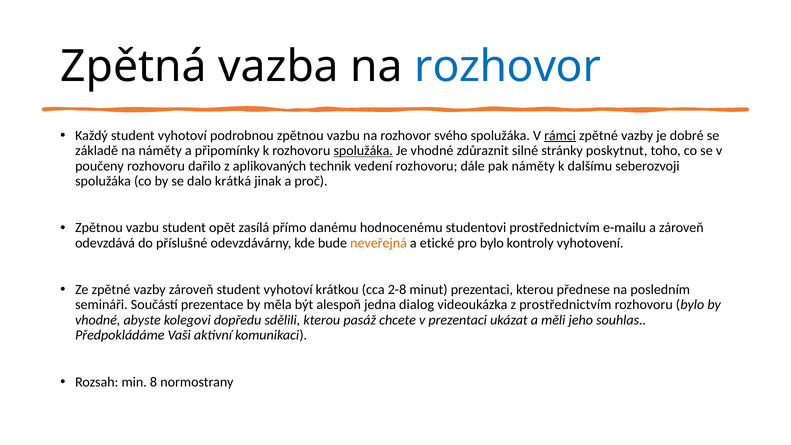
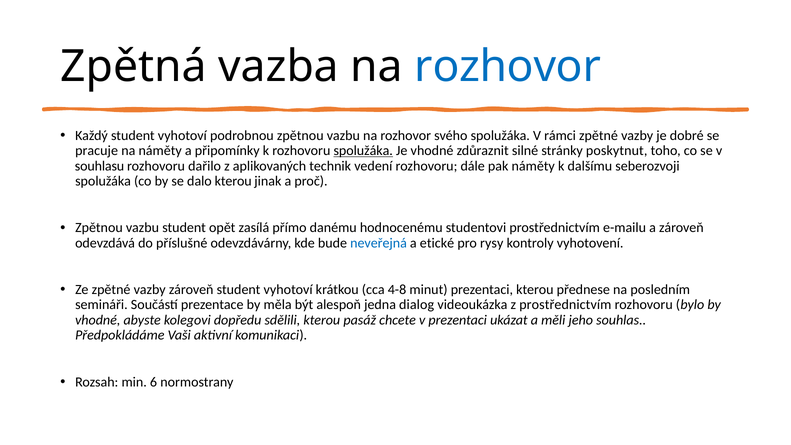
rámci underline: present -> none
základě: základě -> pracuje
poučeny: poučeny -> souhlasu
dalo krátká: krátká -> kterou
neveřejná colour: orange -> blue
pro bylo: bylo -> rysy
2-8: 2-8 -> 4-8
8: 8 -> 6
